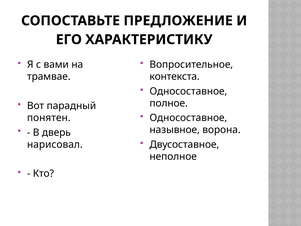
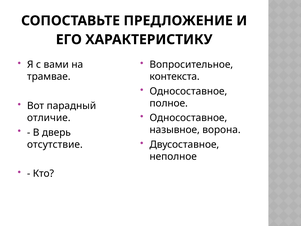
понятен: понятен -> отличие
нарисовал: нарисовал -> отсутствие
